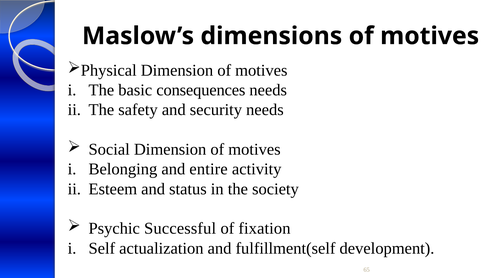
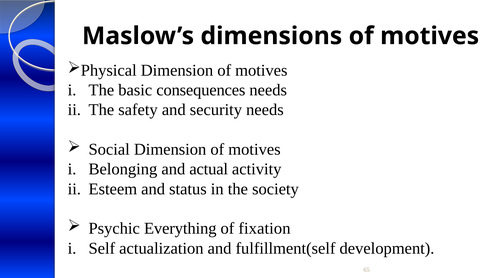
entire: entire -> actual
Successful: Successful -> Everything
